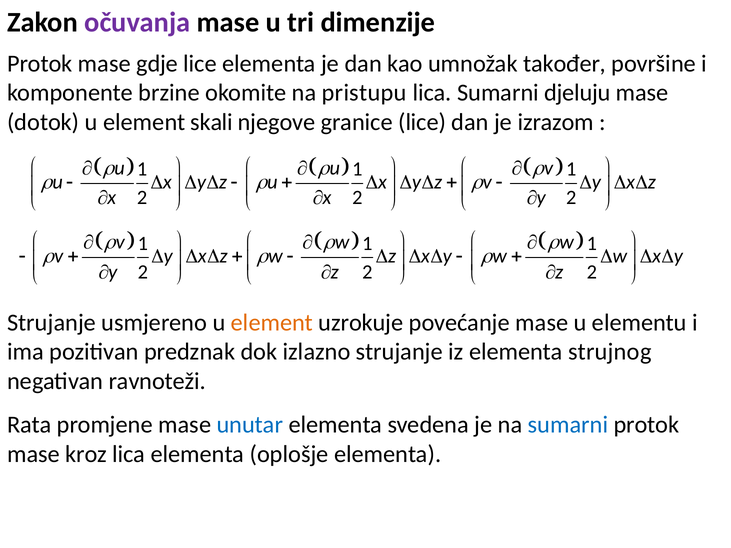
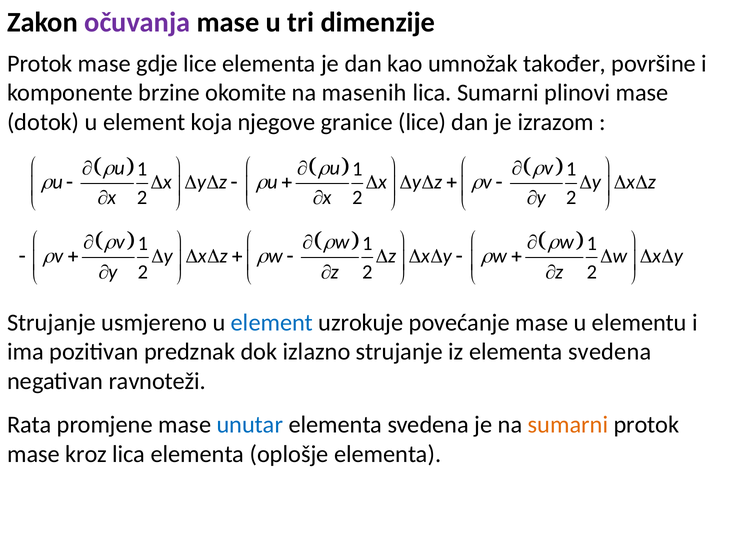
pristupu: pristupu -> masenih
djeluju: djeluju -> plinovi
skali: skali -> koja
element at (272, 323) colour: orange -> blue
iz elementa strujnog: strujnog -> svedena
sumarni at (568, 425) colour: blue -> orange
